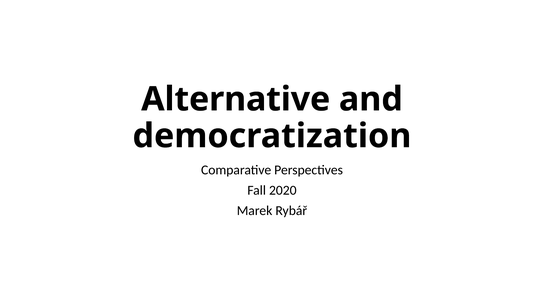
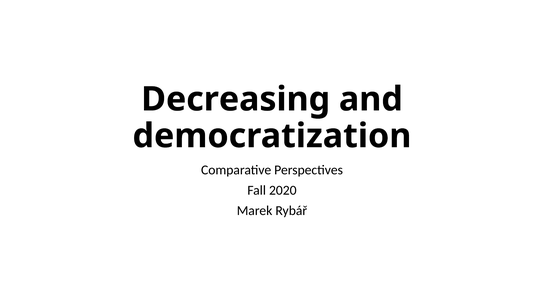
Alternative: Alternative -> Decreasing
